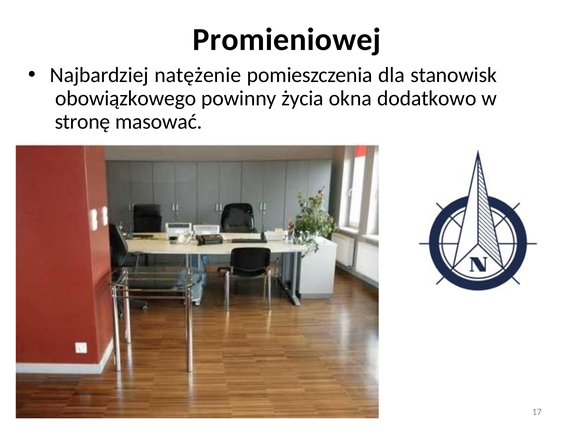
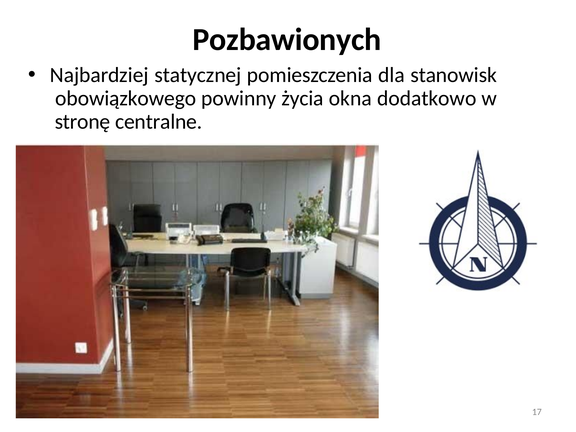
Promieniowej: Promieniowej -> Pozbawionych
natężenie: natężenie -> statycznej
masować: masować -> centralne
